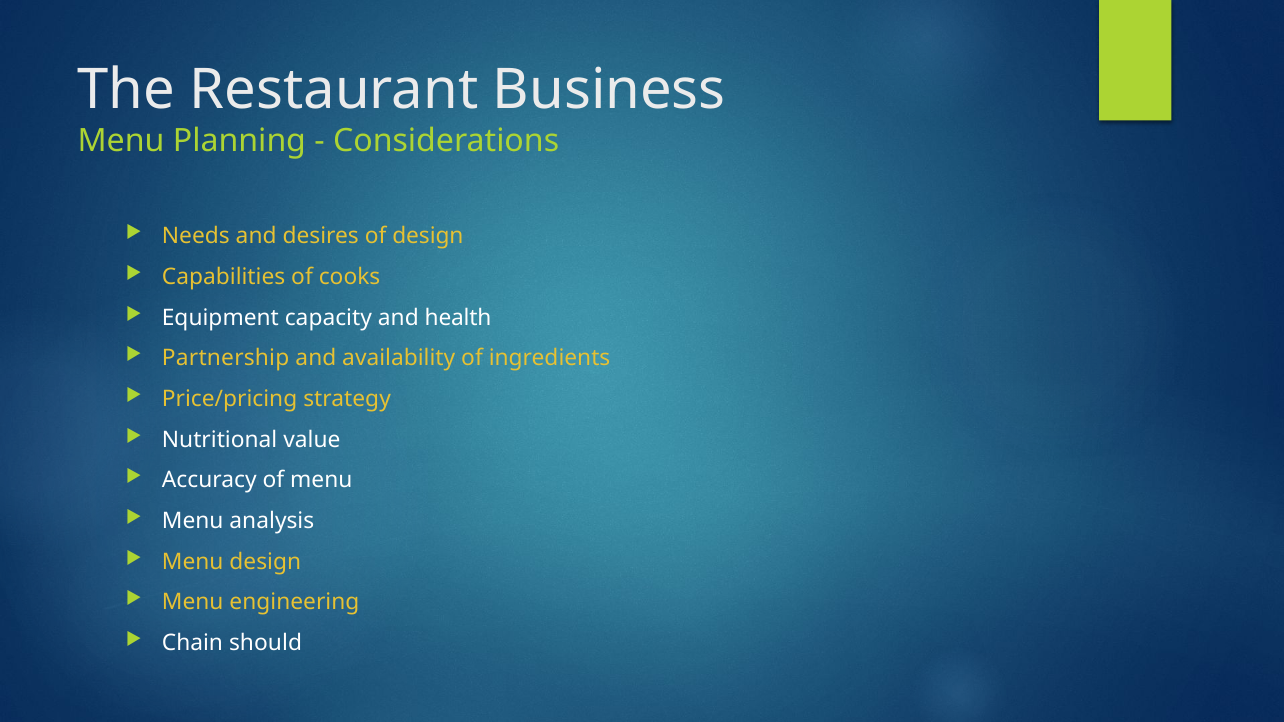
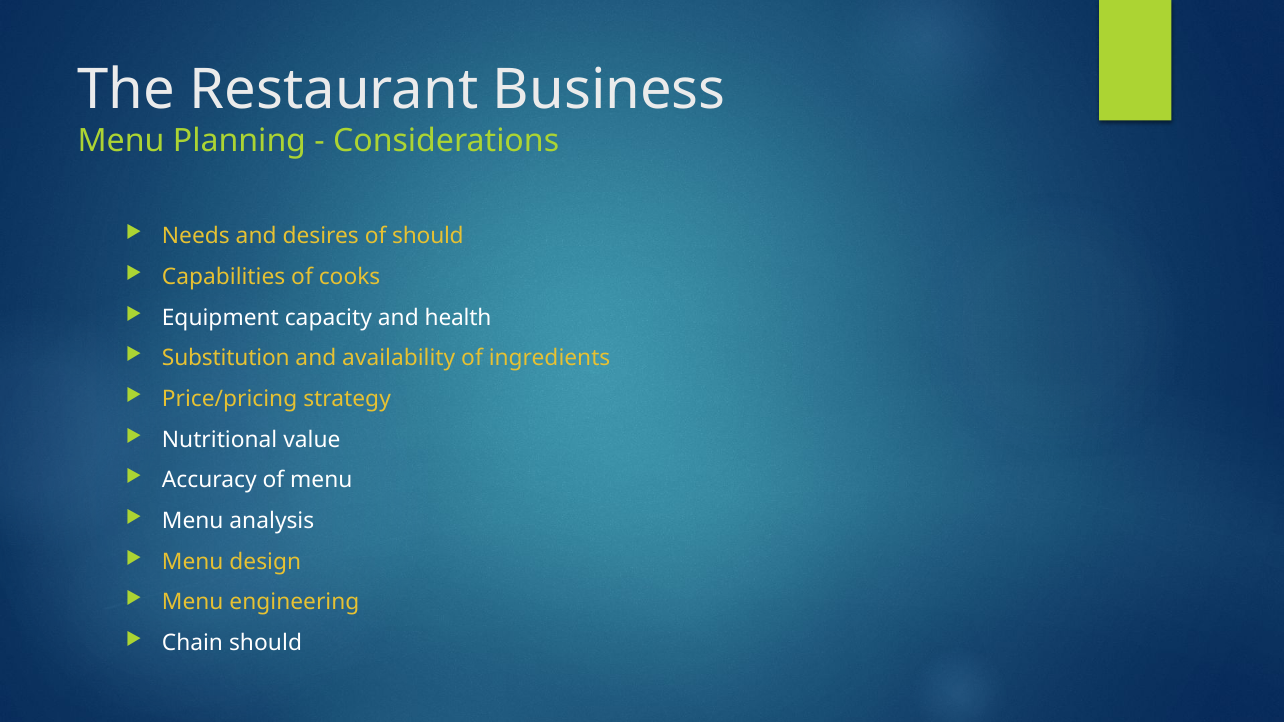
of design: design -> should
Partnership: Partnership -> Substitution
